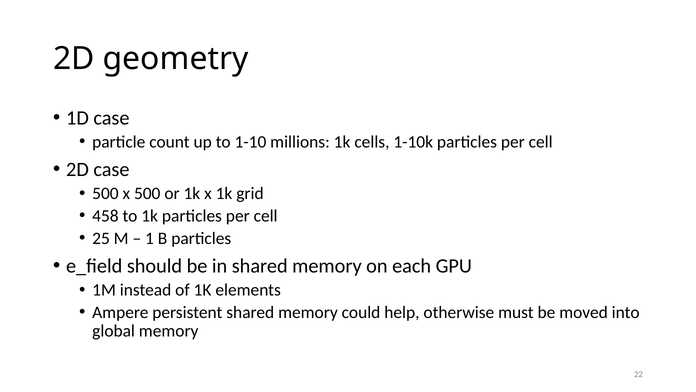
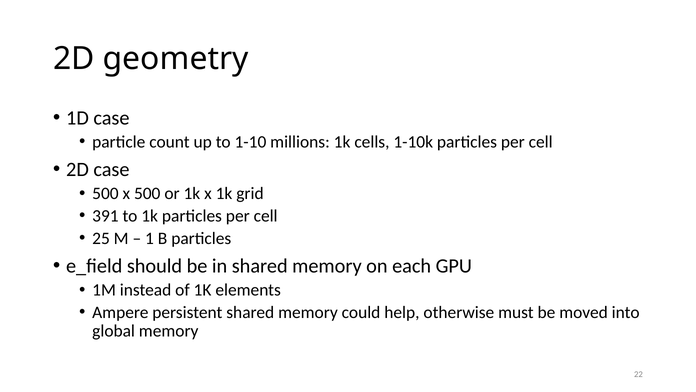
458: 458 -> 391
